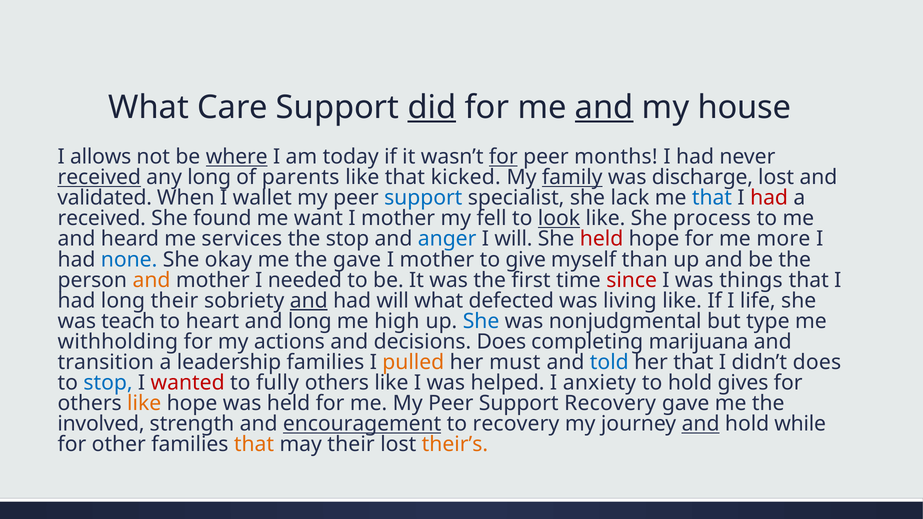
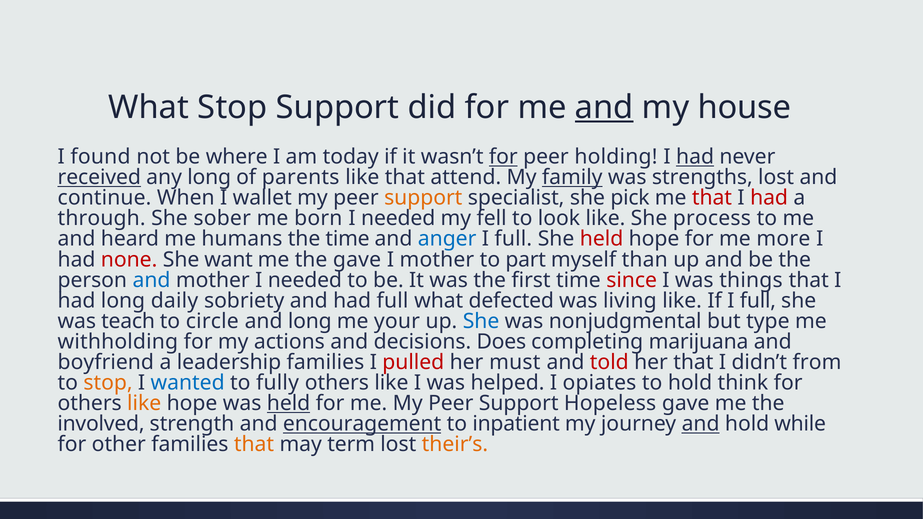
What Care: Care -> Stop
did underline: present -> none
allows: allows -> found
where underline: present -> none
months: months -> holding
had at (695, 157) underline: none -> present
kicked: kicked -> attend
discharge: discharge -> strengths
validated: validated -> continue
support at (423, 198) colour: blue -> orange
lack: lack -> pick
that at (712, 198) colour: blue -> red
received at (102, 219): received -> through
found: found -> sober
want: want -> born
mother at (398, 219): mother -> needed
look underline: present -> none
services: services -> humans
the stop: stop -> time
will at (513, 239): will -> full
none colour: blue -> red
okay: okay -> want
give: give -> part
and at (152, 280) colour: orange -> blue
long their: their -> daily
and at (309, 301) underline: present -> none
had will: will -> full
If I life: life -> full
heart: heart -> circle
high: high -> your
transition: transition -> boyfriend
pulled colour: orange -> red
told colour: blue -> red
didn’t does: does -> from
stop at (108, 383) colour: blue -> orange
wanted colour: red -> blue
anxiety: anxiety -> opiates
gives: gives -> think
held at (289, 403) underline: none -> present
Support Recovery: Recovery -> Hopeless
to recovery: recovery -> inpatient
may their: their -> term
